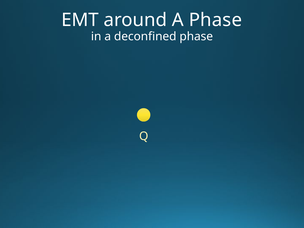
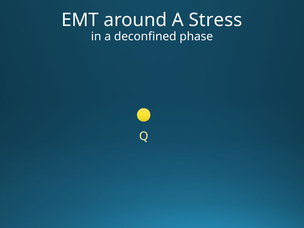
A Phase: Phase -> Stress
